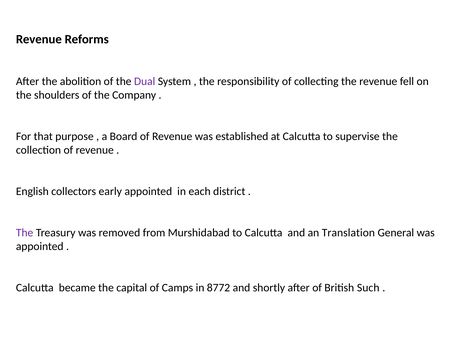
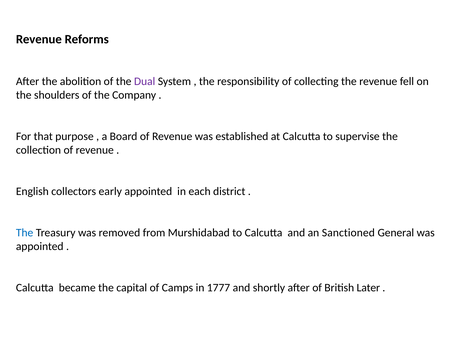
The at (25, 233) colour: purple -> blue
Translation: Translation -> Sanctioned
8772: 8772 -> 1777
Such: Such -> Later
